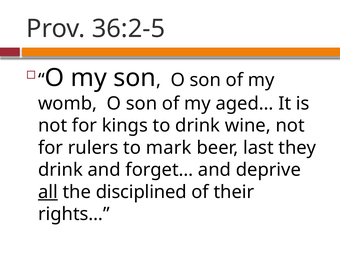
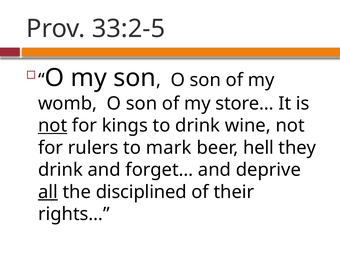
36:2-5: 36:2-5 -> 33:2-5
aged…: aged… -> store…
not at (53, 126) underline: none -> present
last: last -> hell
